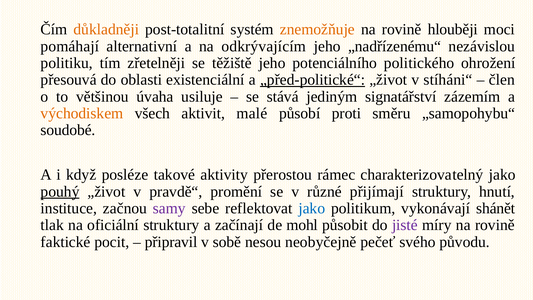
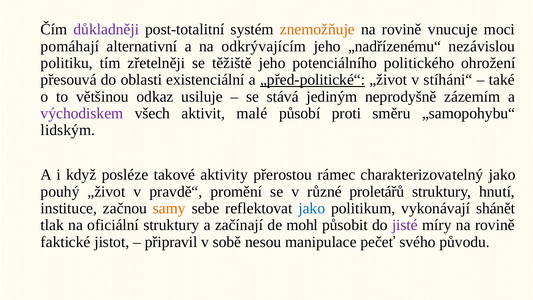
důkladněji colour: orange -> purple
hlouběji: hlouběji -> vnucuje
člen: člen -> také
úvaha: úvaha -> odkaz
signatářství: signatářství -> neprodyšně
východiskem colour: orange -> purple
soudobé: soudobé -> lidským
pouhý underline: present -> none
přijímají: přijímají -> proletářů
samy colour: purple -> orange
pocit: pocit -> jistot
neobyčejně: neobyčejně -> manipulace
